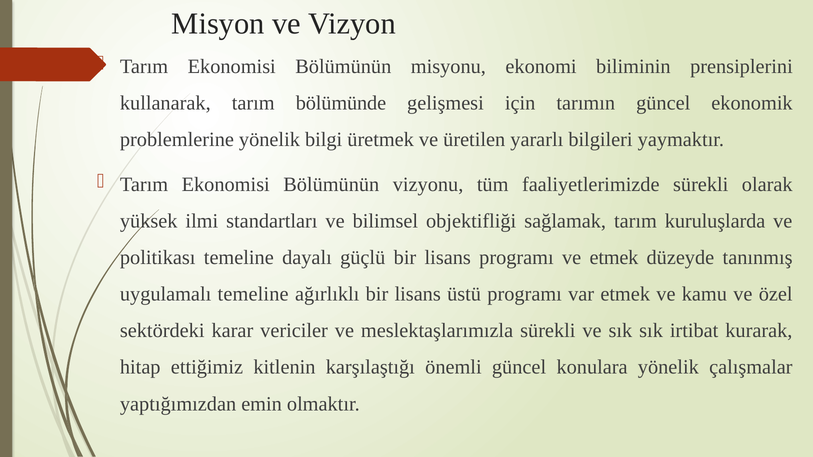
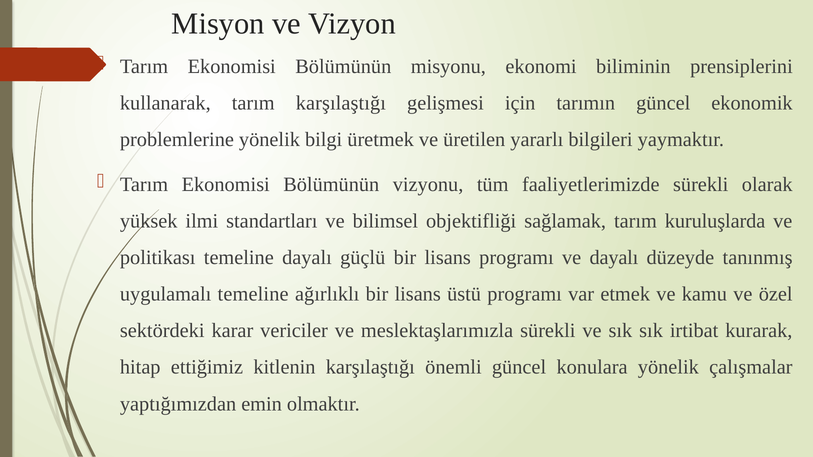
tarım bölümünde: bölümünde -> karşılaştığı
ve etmek: etmek -> dayalı
